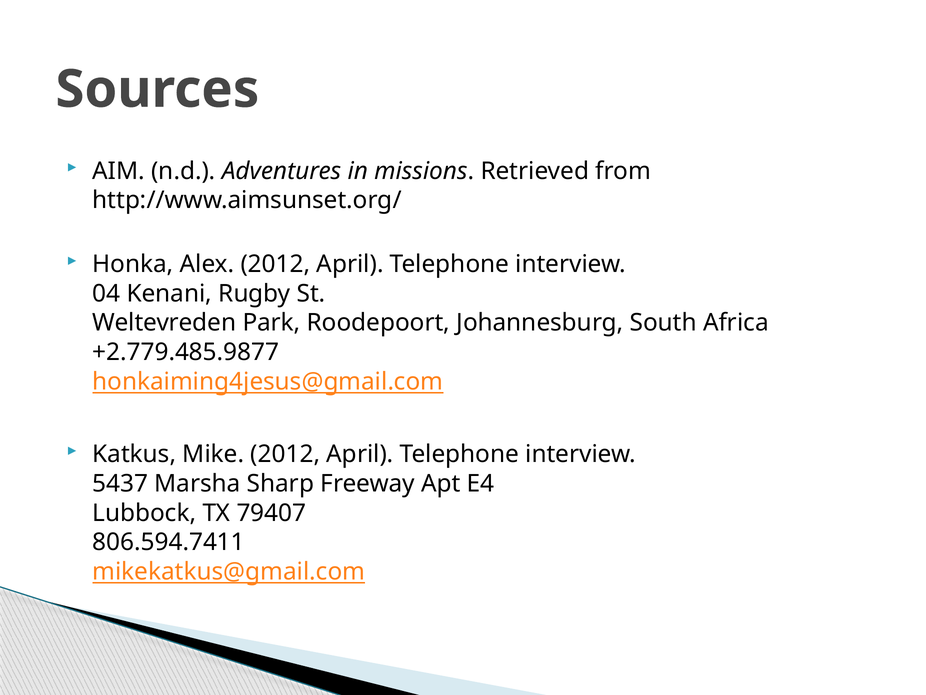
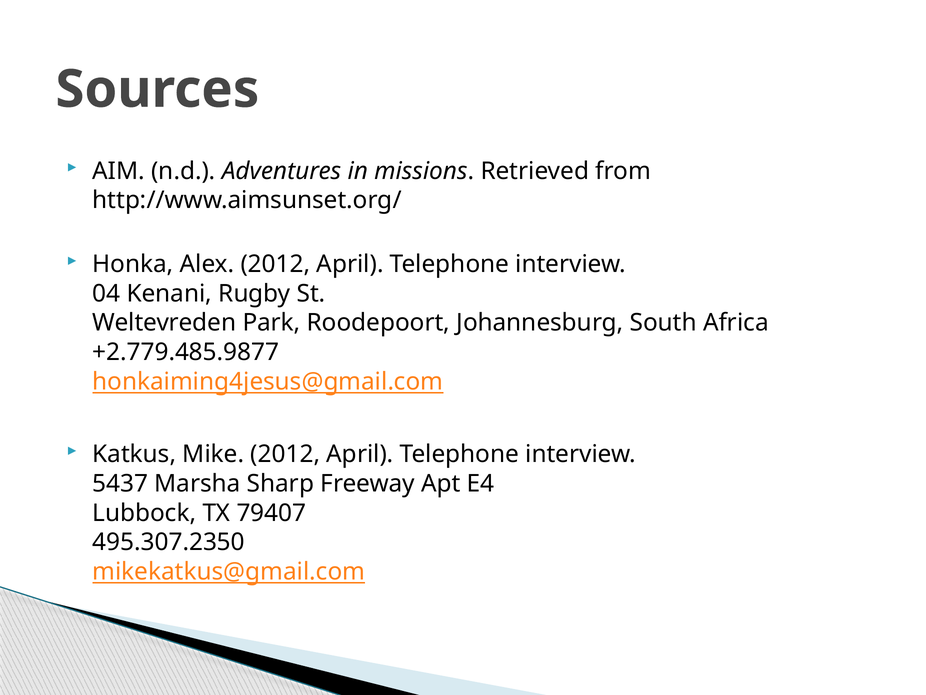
806.594.7411: 806.594.7411 -> 495.307.2350
